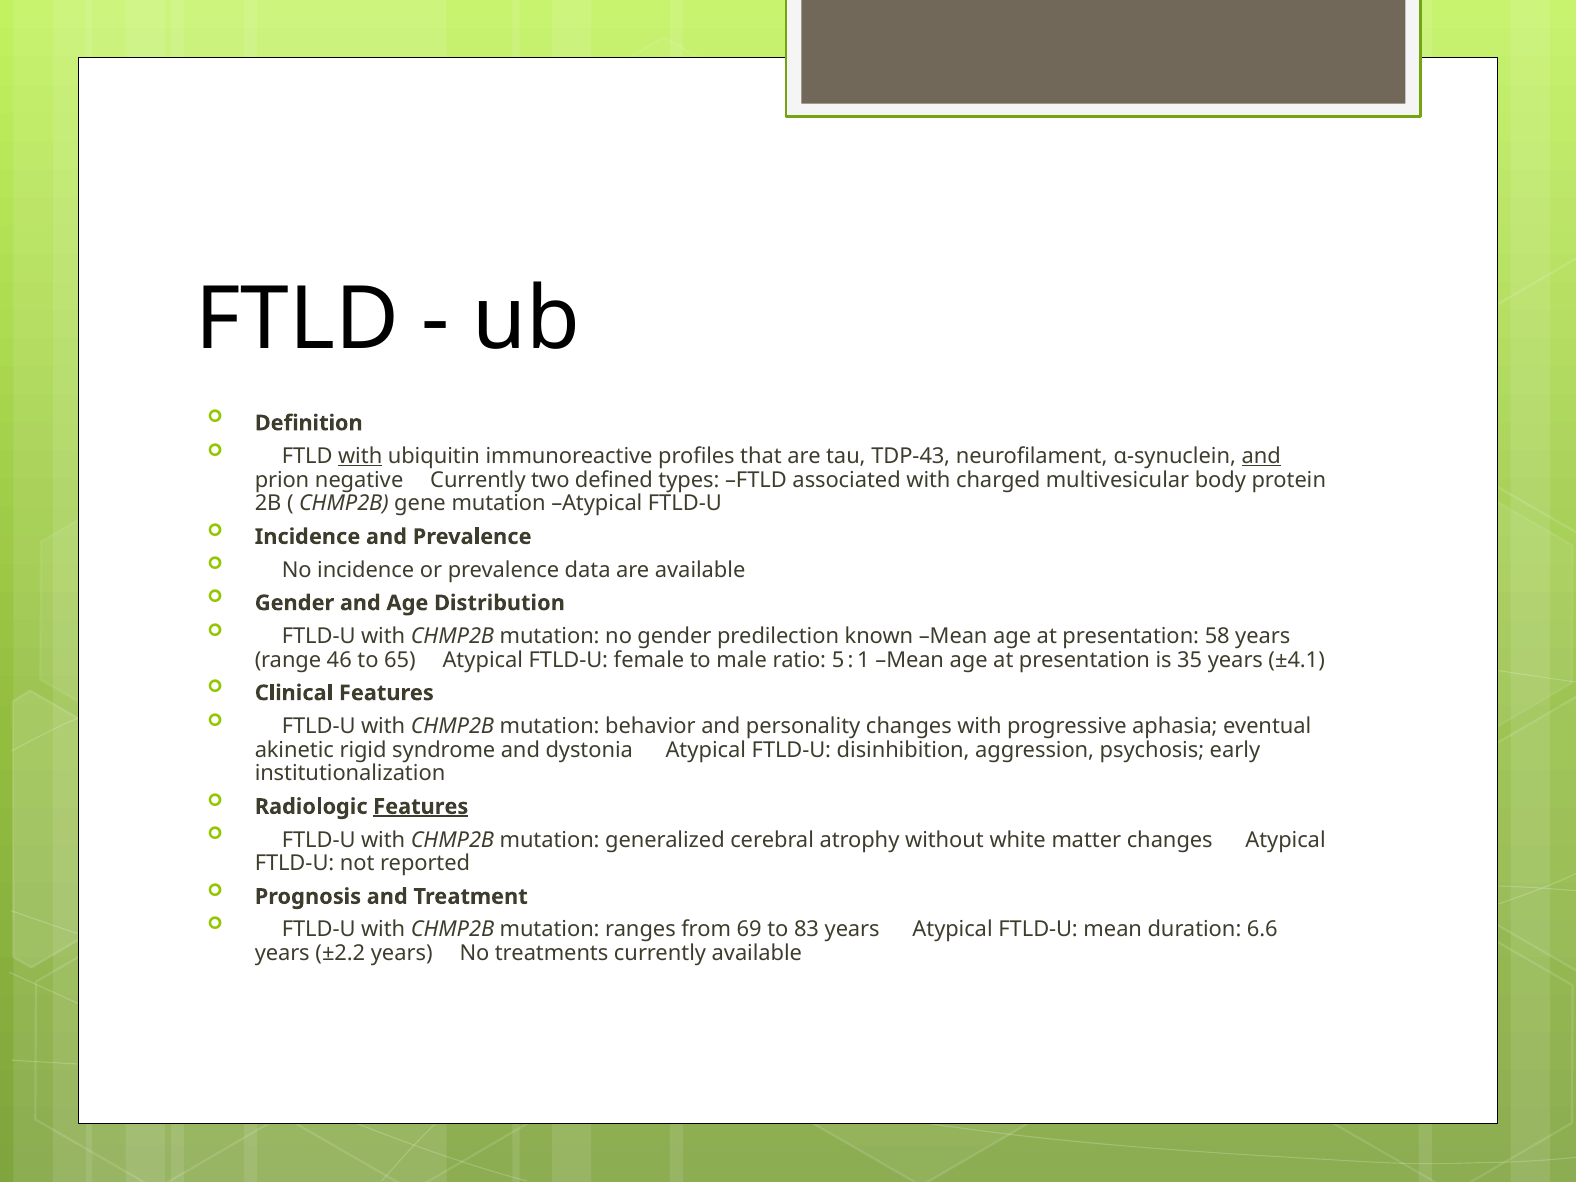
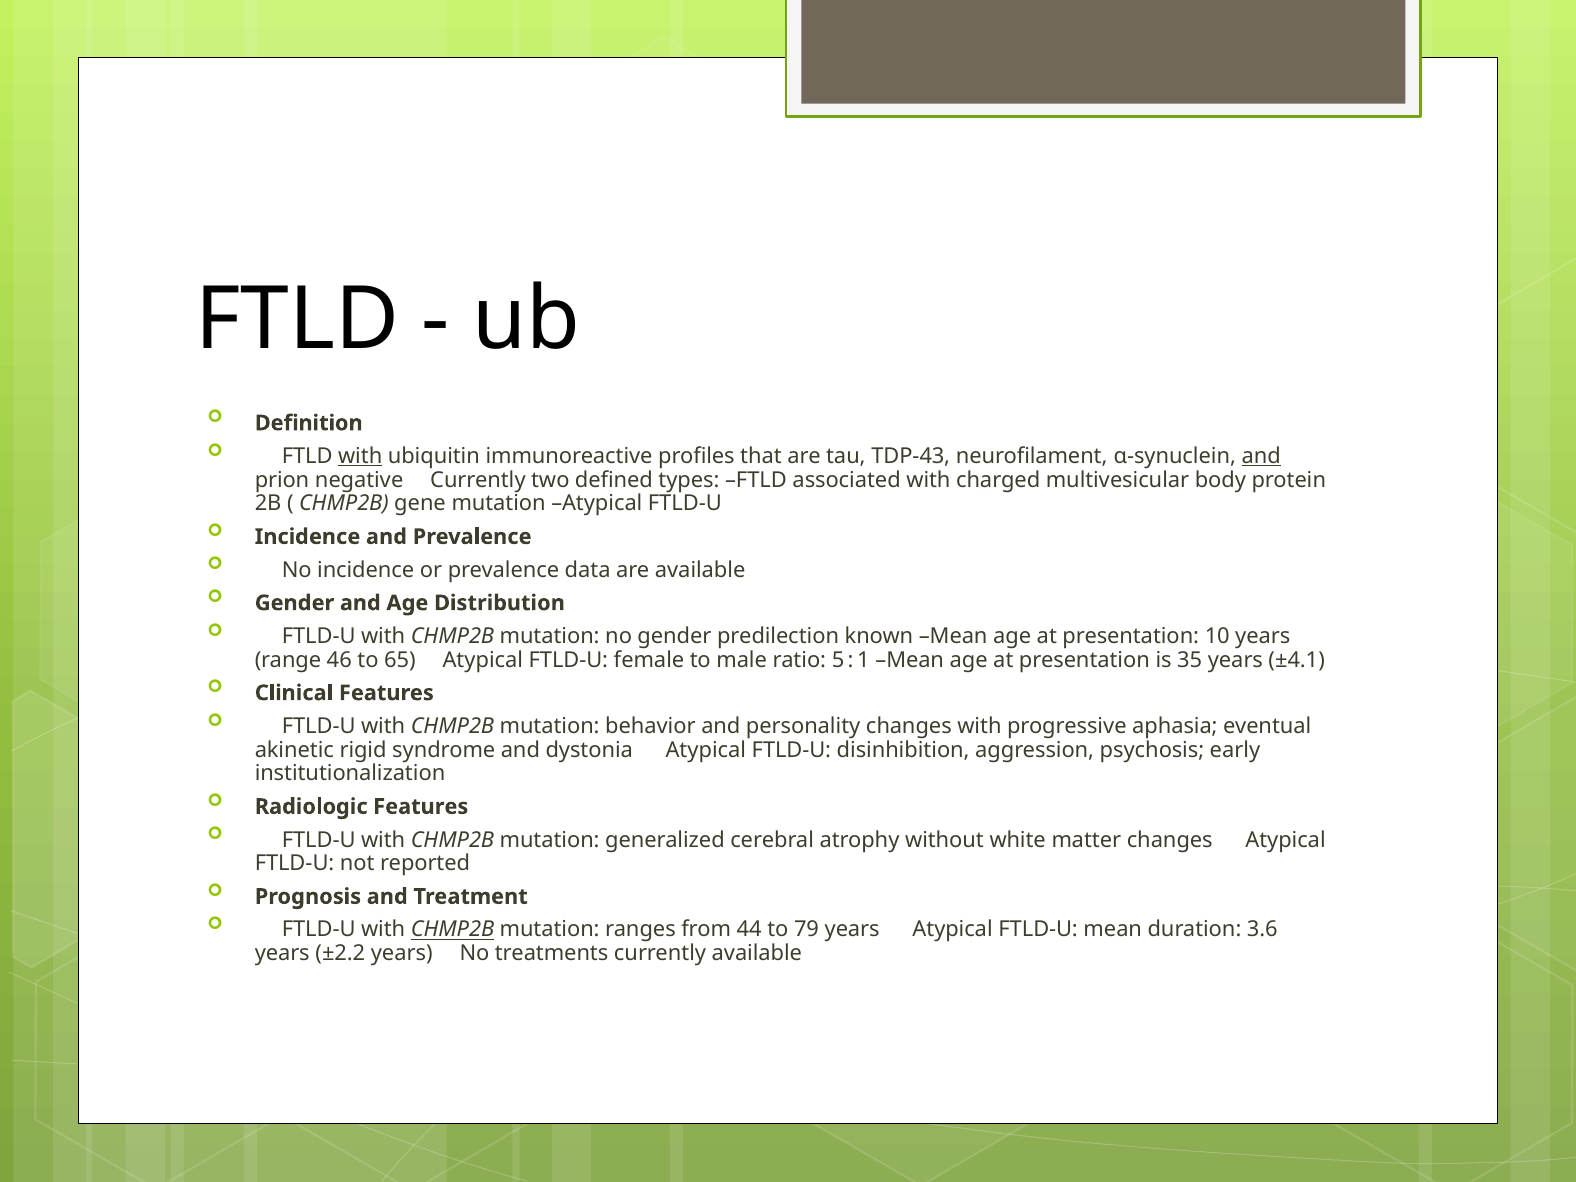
58: 58 -> 10
Features at (421, 807) underline: present -> none
CHMP2B at (452, 930) underline: none -> present
69: 69 -> 44
83: 83 -> 79
6.6: 6.6 -> 3.6
